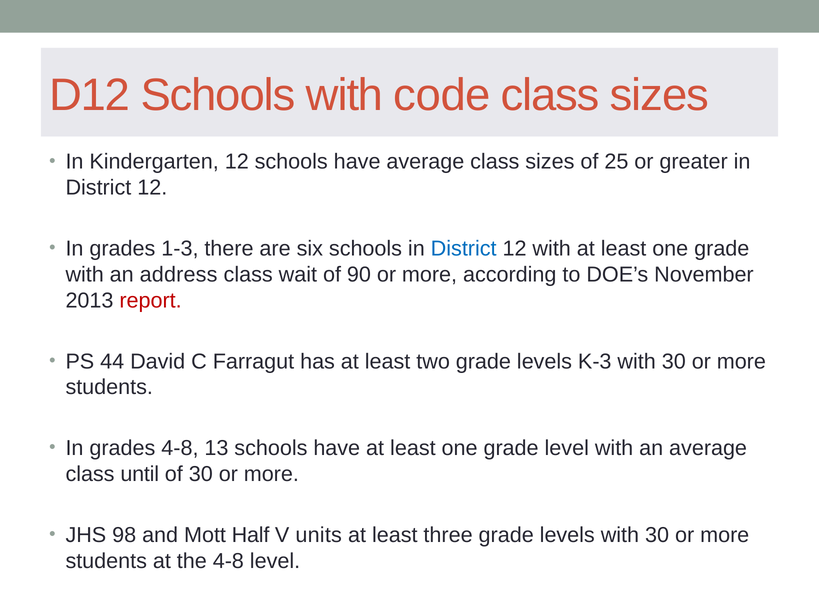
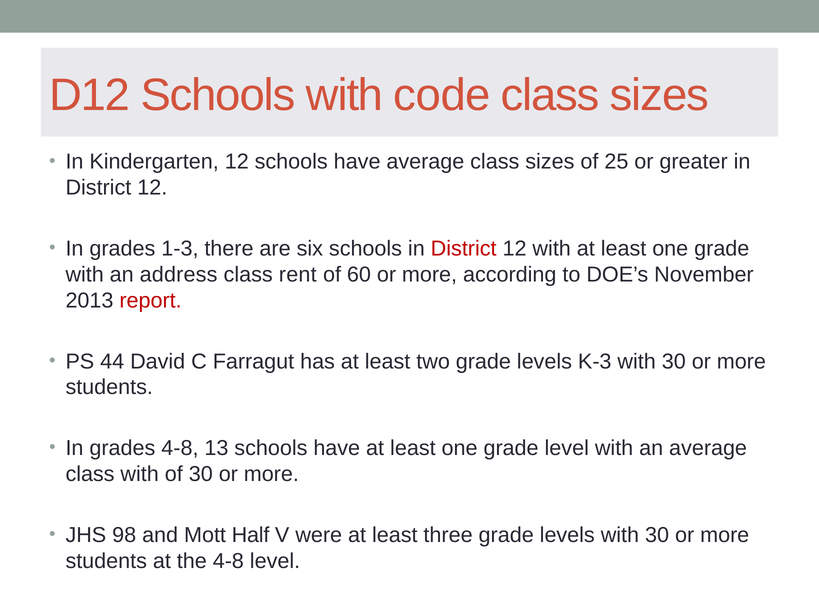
District at (464, 249) colour: blue -> red
wait: wait -> rent
90: 90 -> 60
class until: until -> with
units: units -> were
